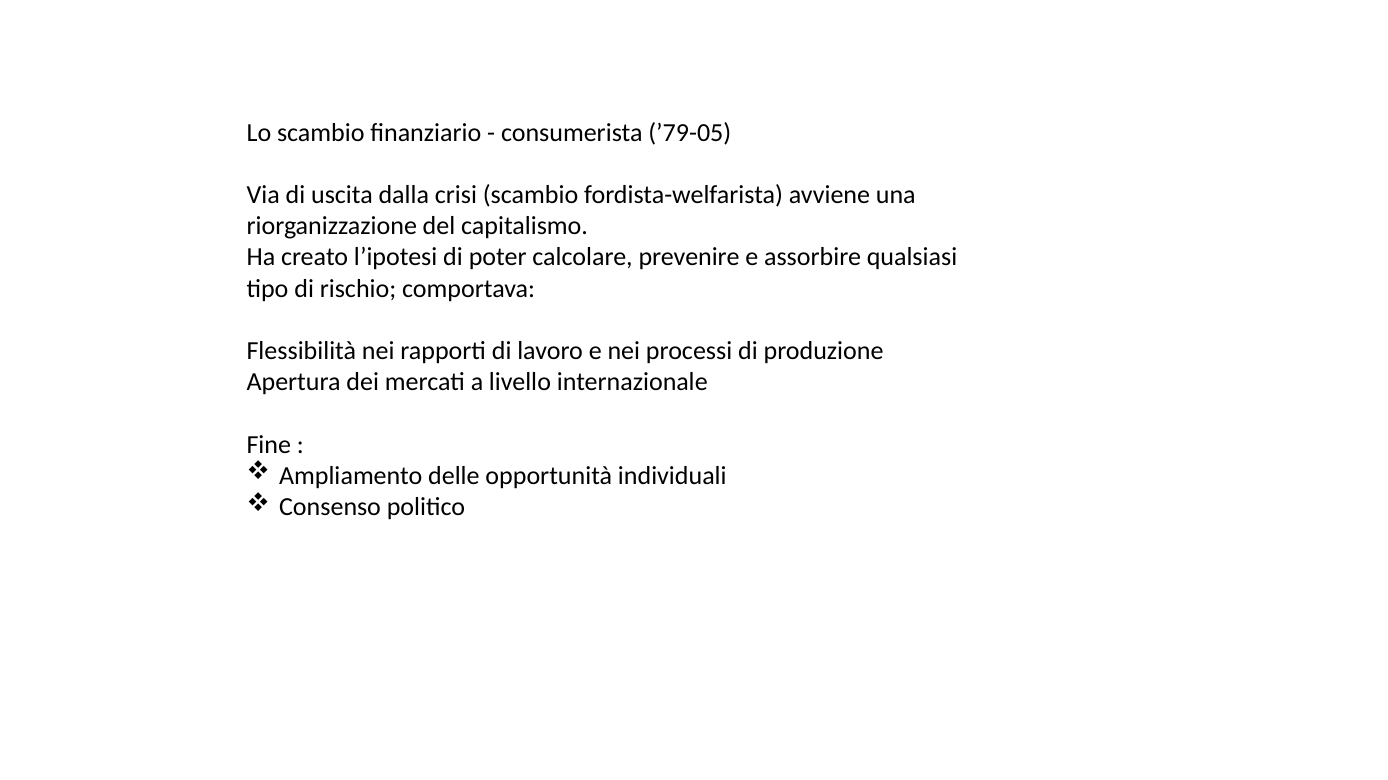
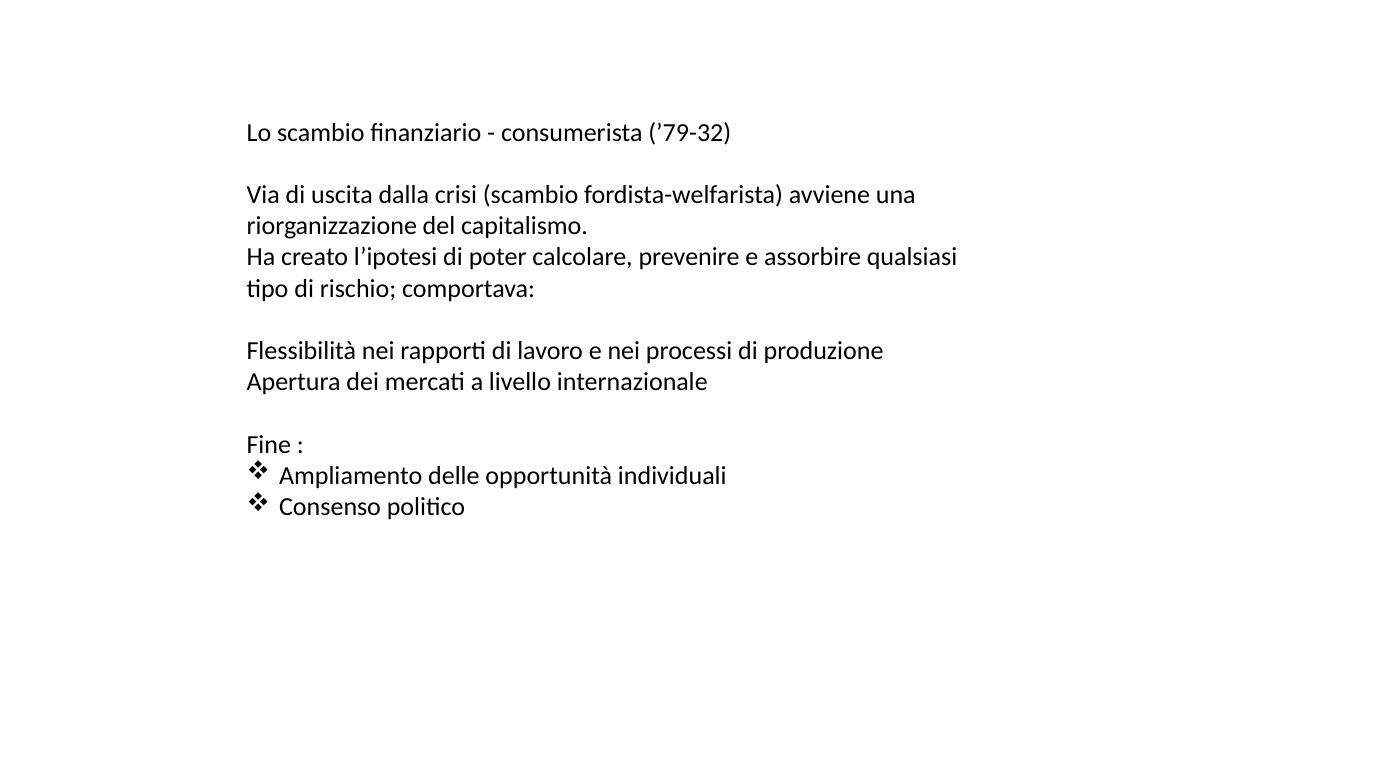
’79-05: ’79-05 -> ’79-32
